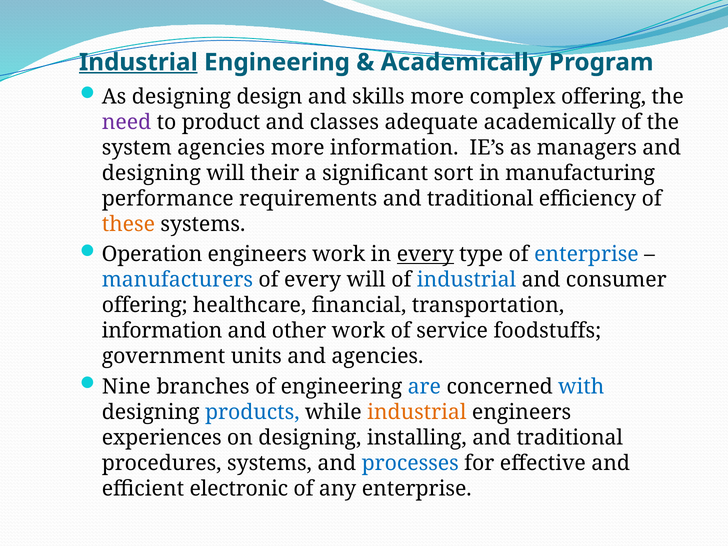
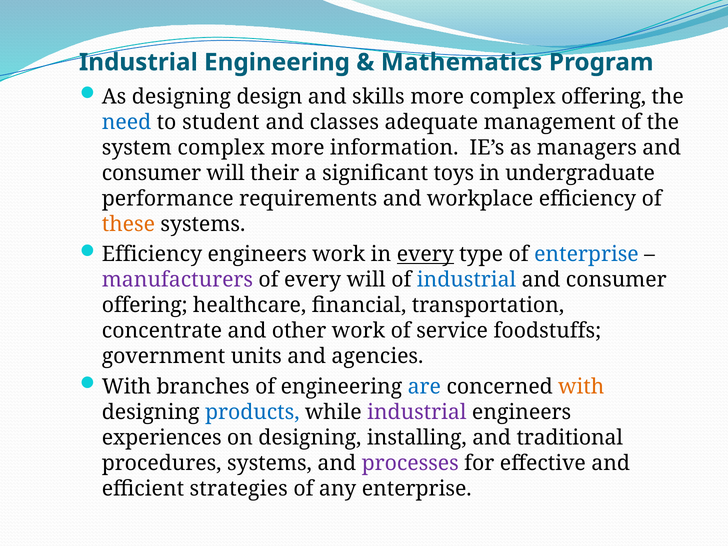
Industrial at (138, 62) underline: present -> none
Academically at (462, 62): Academically -> Mathematics
need colour: purple -> blue
product: product -> student
adequate academically: academically -> management
system agencies: agencies -> complex
designing at (151, 173): designing -> consumer
sort: sort -> toys
manufacturing: manufacturing -> undergraduate
requirements and traditional: traditional -> workplace
Operation at (152, 254): Operation -> Efficiency
manufacturers colour: blue -> purple
information at (162, 331): information -> concentrate
Nine at (126, 387): Nine -> With
with at (581, 387) colour: blue -> orange
industrial at (417, 412) colour: orange -> purple
processes colour: blue -> purple
electronic: electronic -> strategies
